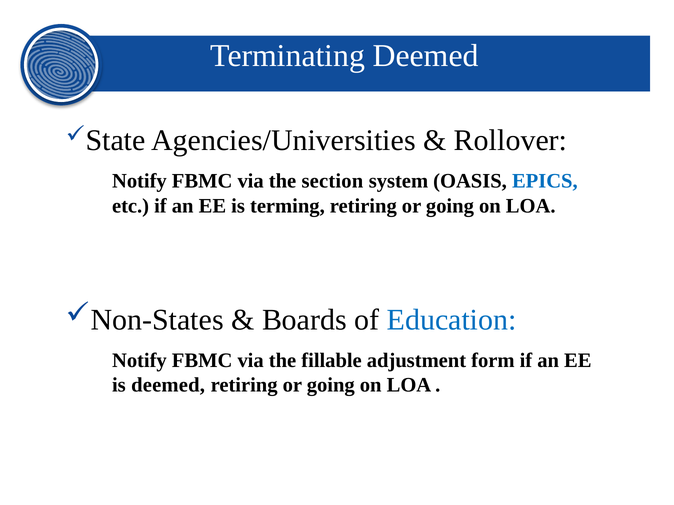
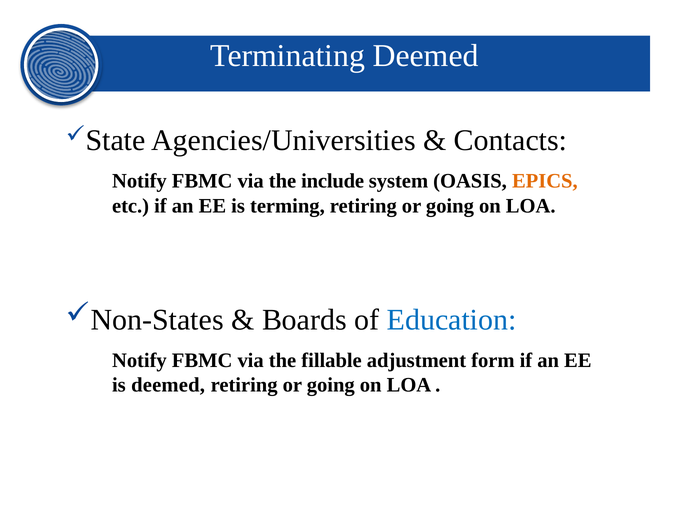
Rollover: Rollover -> Contacts
section: section -> include
EPICS colour: blue -> orange
